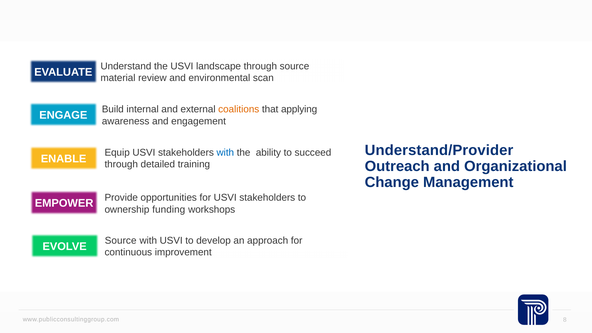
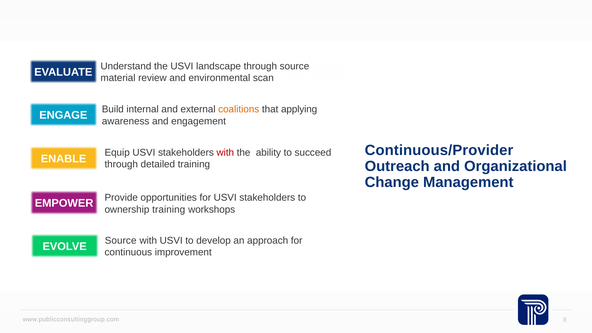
Understand/Provider: Understand/Provider -> Continuous/Provider
with at (225, 153) colour: blue -> red
ownership funding: funding -> training
